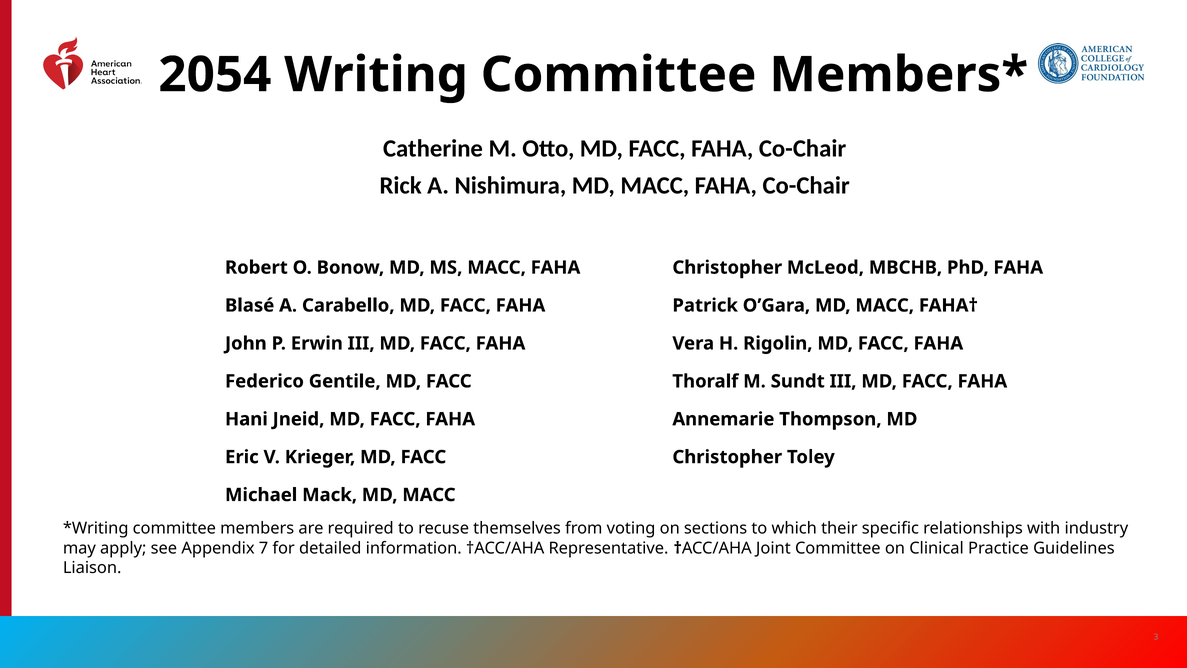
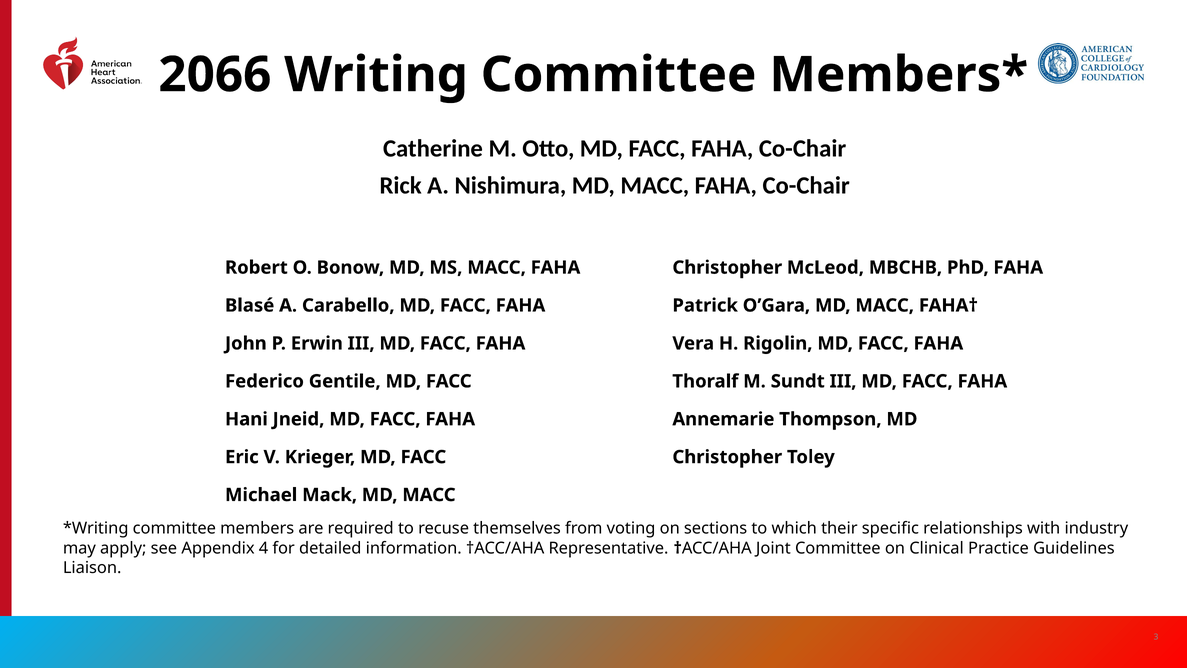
2054: 2054 -> 2066
7: 7 -> 4
